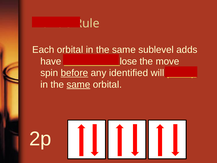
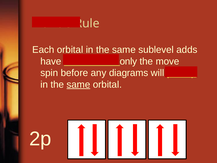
lose: lose -> only
before underline: present -> none
identified: identified -> diagrams
